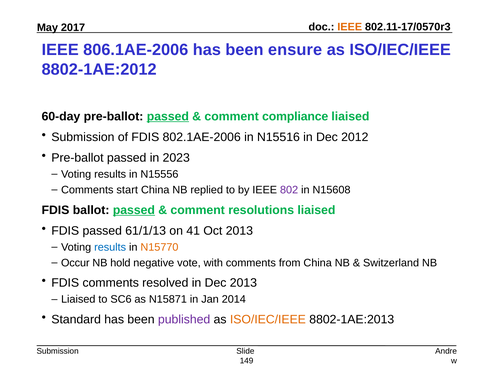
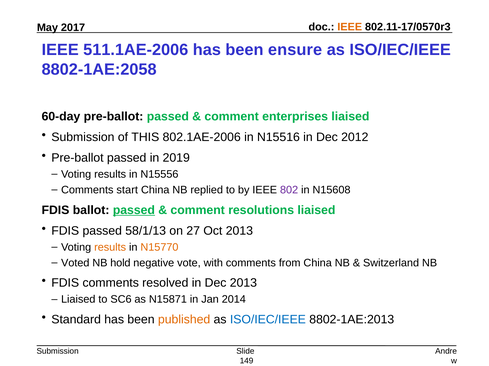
806.1AE-2006: 806.1AE-2006 -> 511.1AE-2006
8802-1AE:2012: 8802-1AE:2012 -> 8802-1AE:2058
passed at (168, 117) underline: present -> none
compliance: compliance -> enterprises
of FDIS: FDIS -> THIS
2023: 2023 -> 2019
61/1/13: 61/1/13 -> 58/1/13
41: 41 -> 27
results at (110, 248) colour: blue -> orange
Occur: Occur -> Voted
published colour: purple -> orange
ISO/IEC/IEEE at (268, 320) colour: orange -> blue
